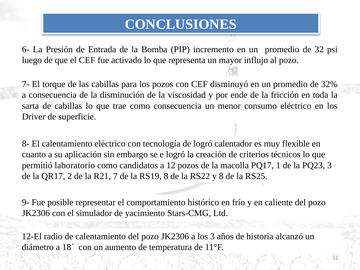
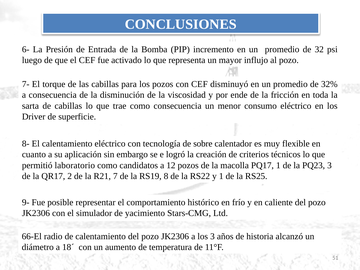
de logró: logró -> sobre
y 8: 8 -> 1
12-El: 12-El -> 66-El
